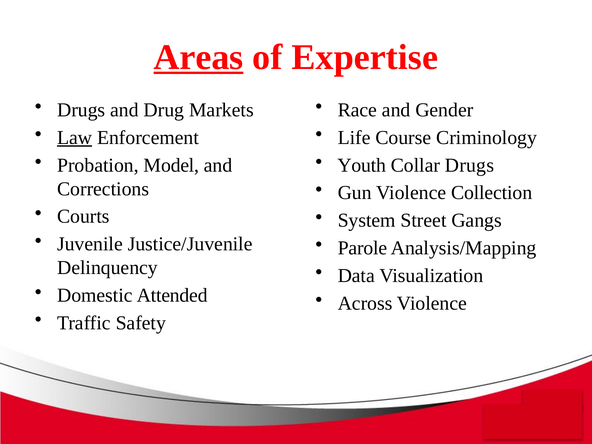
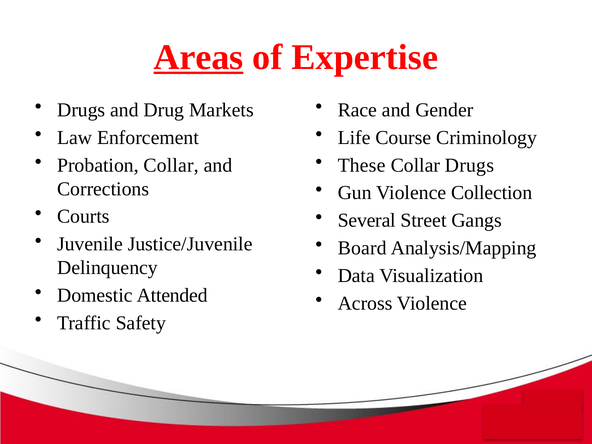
Law underline: present -> none
Probation Model: Model -> Collar
Youth: Youth -> These
System: System -> Several
Parole: Parole -> Board
